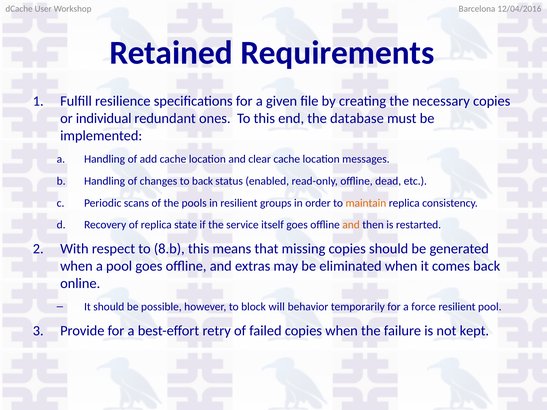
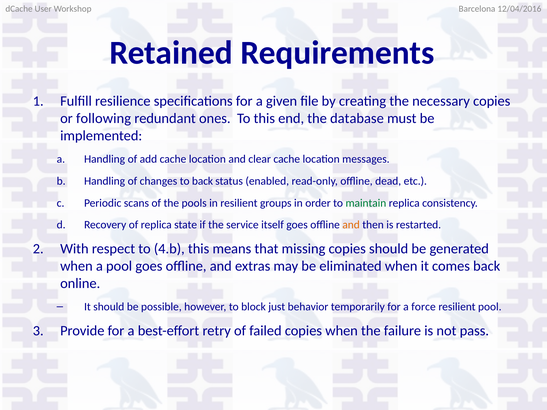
individual: individual -> following
maintain colour: orange -> green
8.b: 8.b -> 4.b
will: will -> just
kept: kept -> pass
